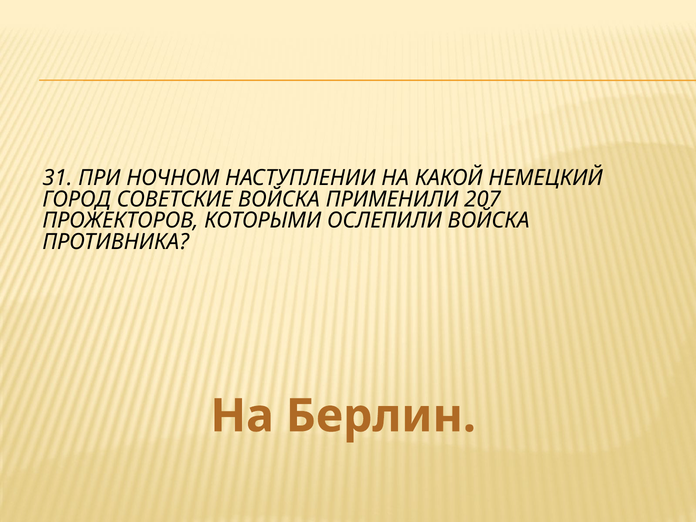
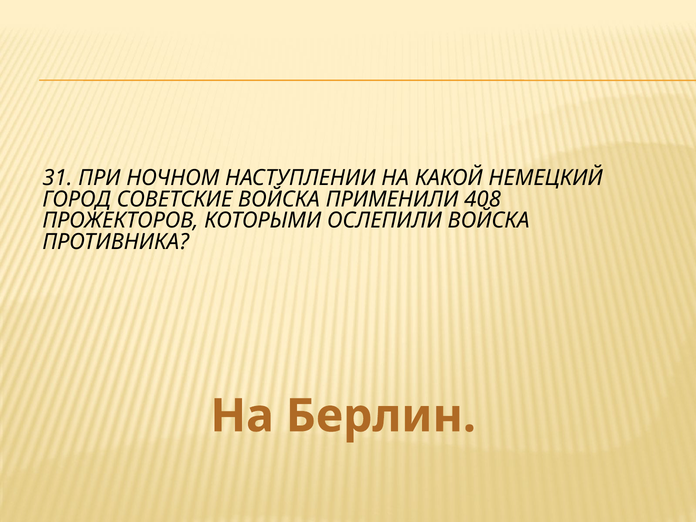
207: 207 -> 408
